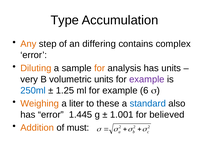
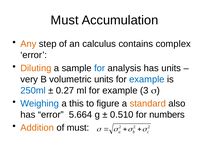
Type at (65, 20): Type -> Must
differing: differing -> calculus
for at (100, 68) colour: orange -> blue
example at (147, 79) colour: purple -> blue
1.25: 1.25 -> 0.27
6: 6 -> 3
Weighing colour: orange -> blue
liter: liter -> this
these: these -> figure
standard colour: blue -> orange
1.445: 1.445 -> 5.664
1.001: 1.001 -> 0.510
believed: believed -> numbers
